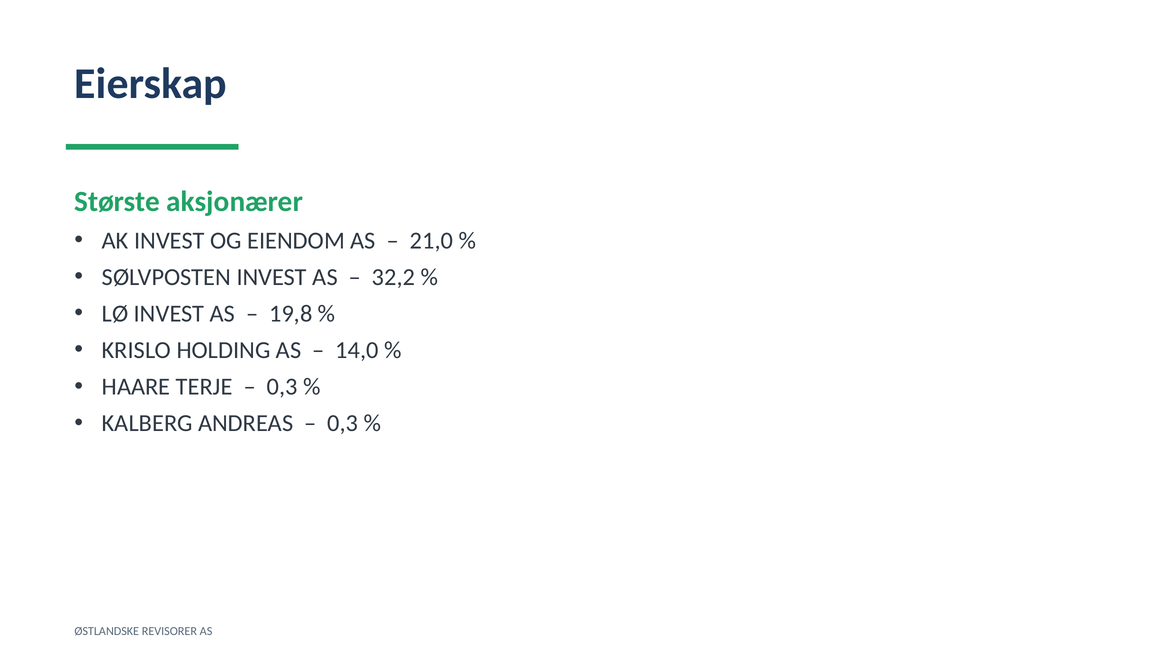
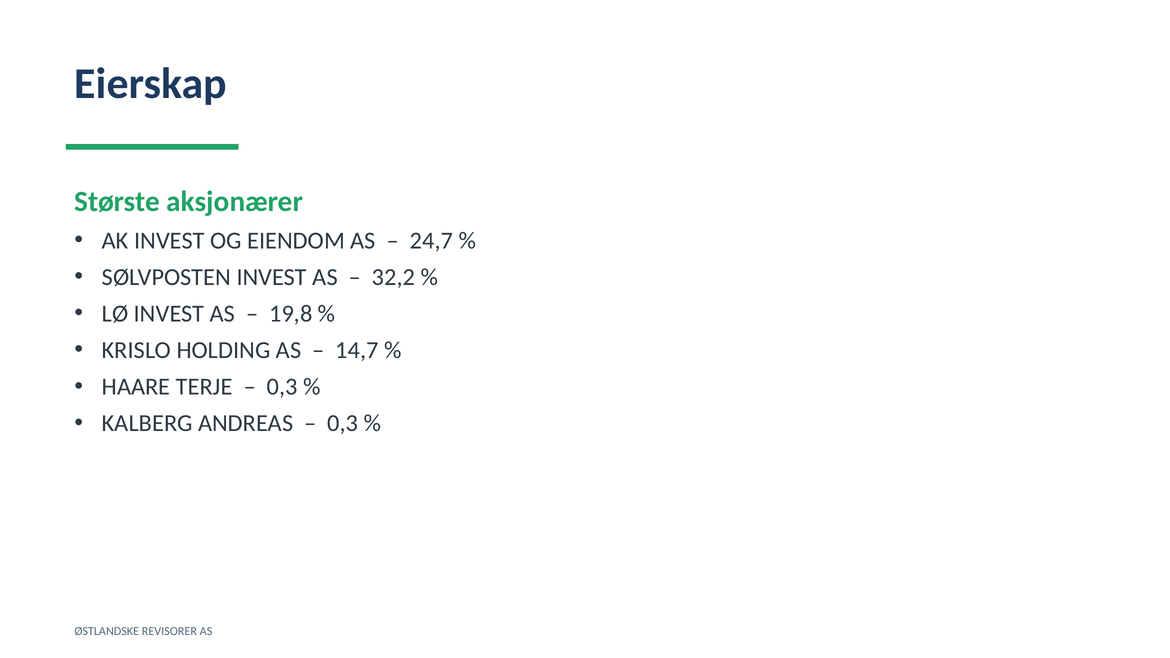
21,0: 21,0 -> 24,7
14,0: 14,0 -> 14,7
